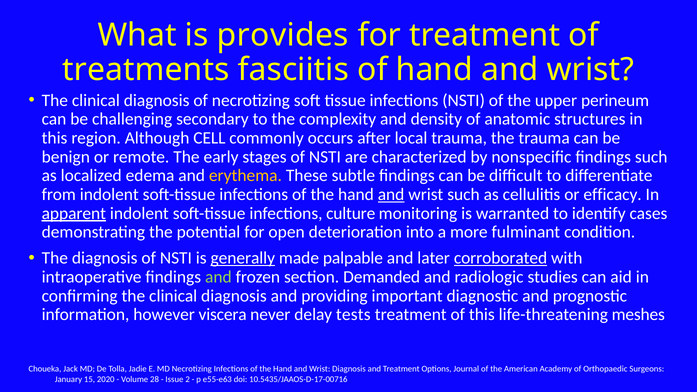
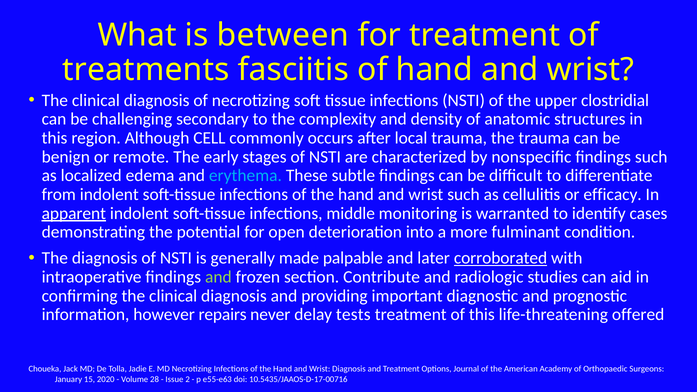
provides: provides -> between
perineum: perineum -> clostridial
erythema colour: yellow -> light blue
and at (391, 194) underline: present -> none
culture: culture -> middle
generally underline: present -> none
Demanded: Demanded -> Contribute
viscera: viscera -> repairs
meshes: meshes -> offered
